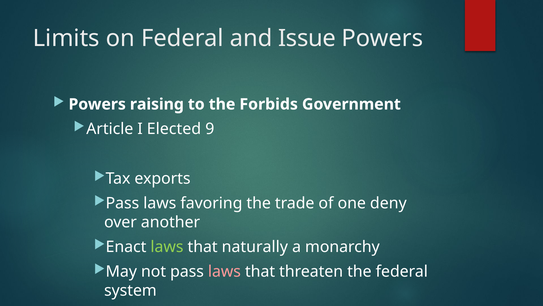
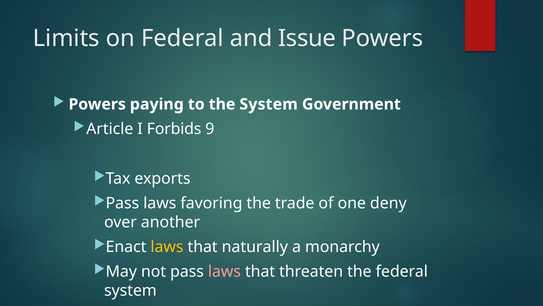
raising: raising -> paying
the Forbids: Forbids -> System
Elected: Elected -> Forbids
laws at (167, 246) colour: light green -> yellow
